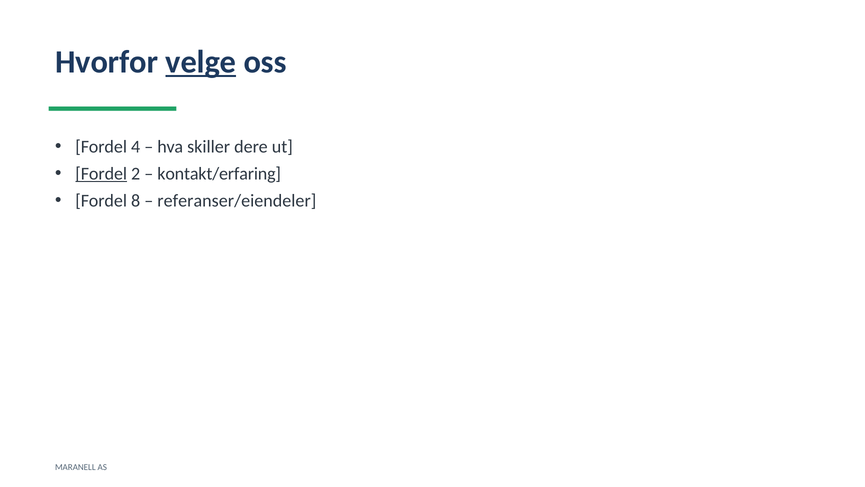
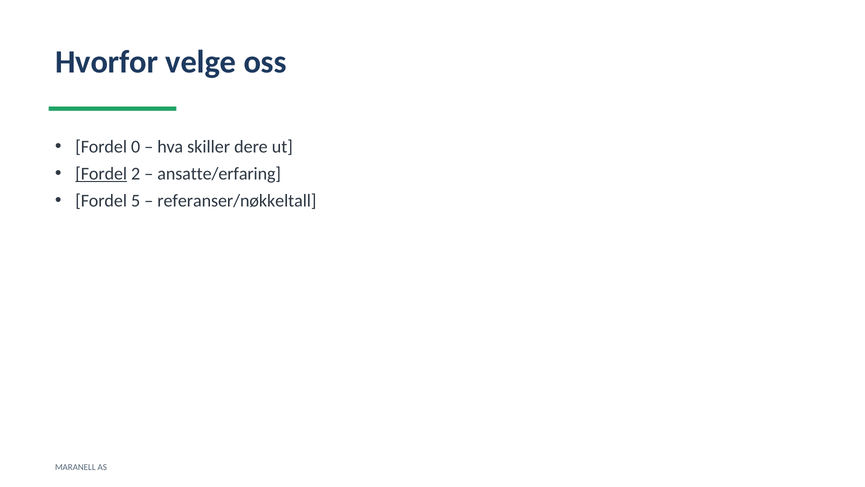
velge underline: present -> none
4: 4 -> 0
kontakt/erfaring: kontakt/erfaring -> ansatte/erfaring
8: 8 -> 5
referanser/eiendeler: referanser/eiendeler -> referanser/nøkkeltall
